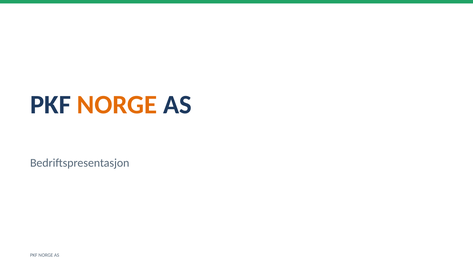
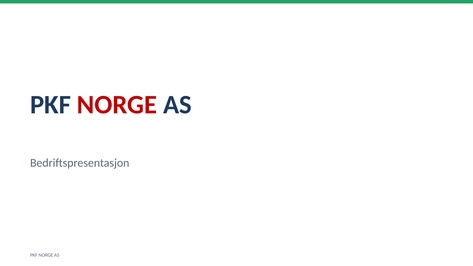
NORGE at (117, 105) colour: orange -> red
